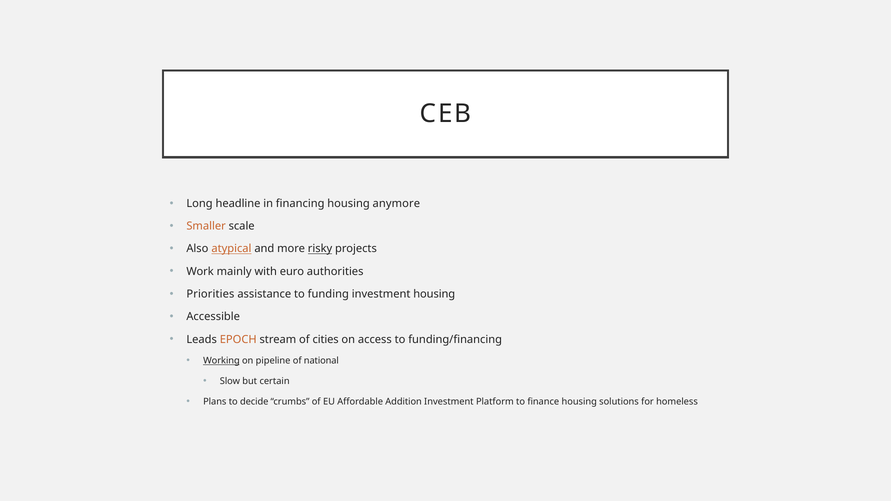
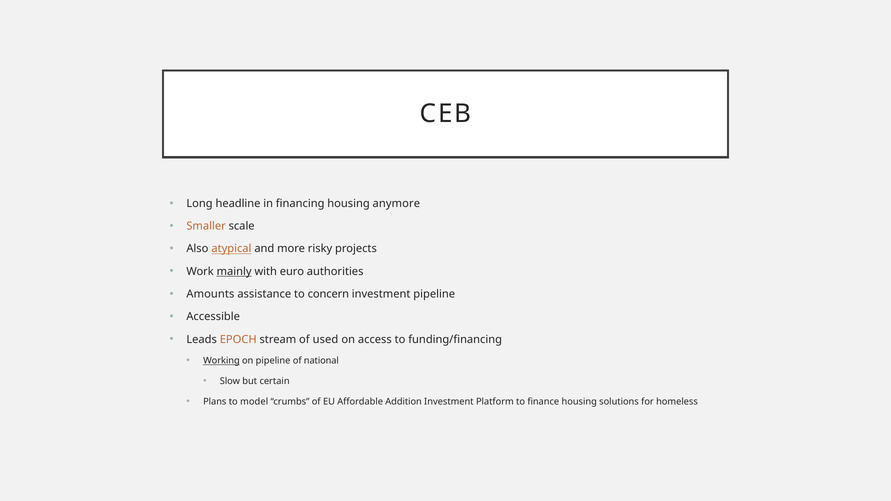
risky underline: present -> none
mainly underline: none -> present
Priorities: Priorities -> Amounts
funding: funding -> concern
investment housing: housing -> pipeline
cities: cities -> used
decide: decide -> model
